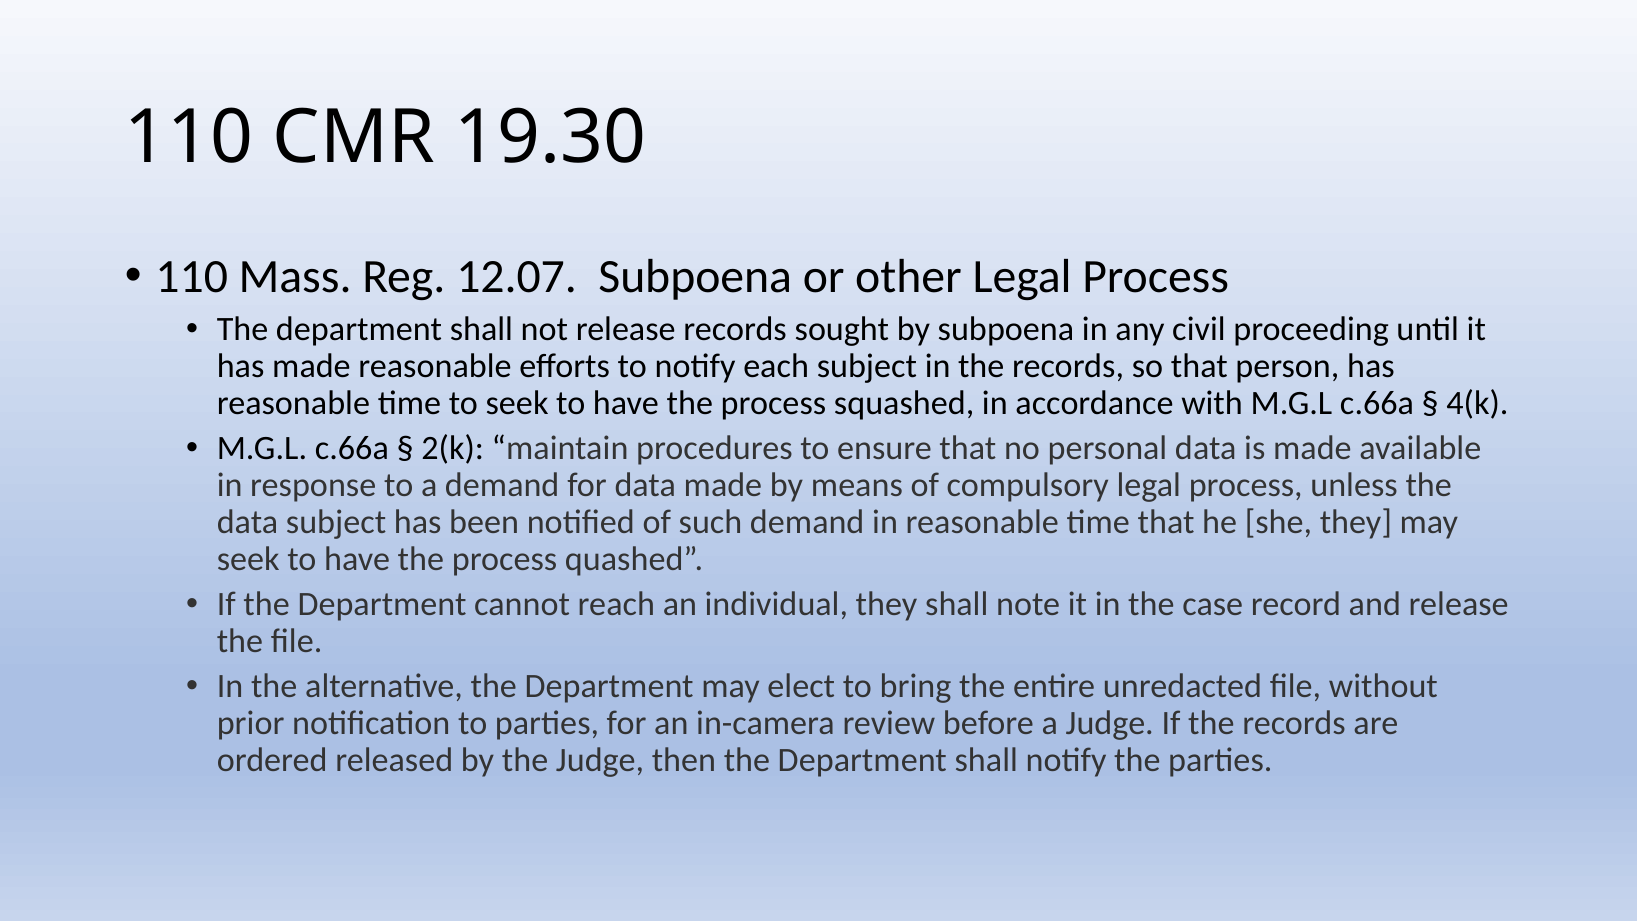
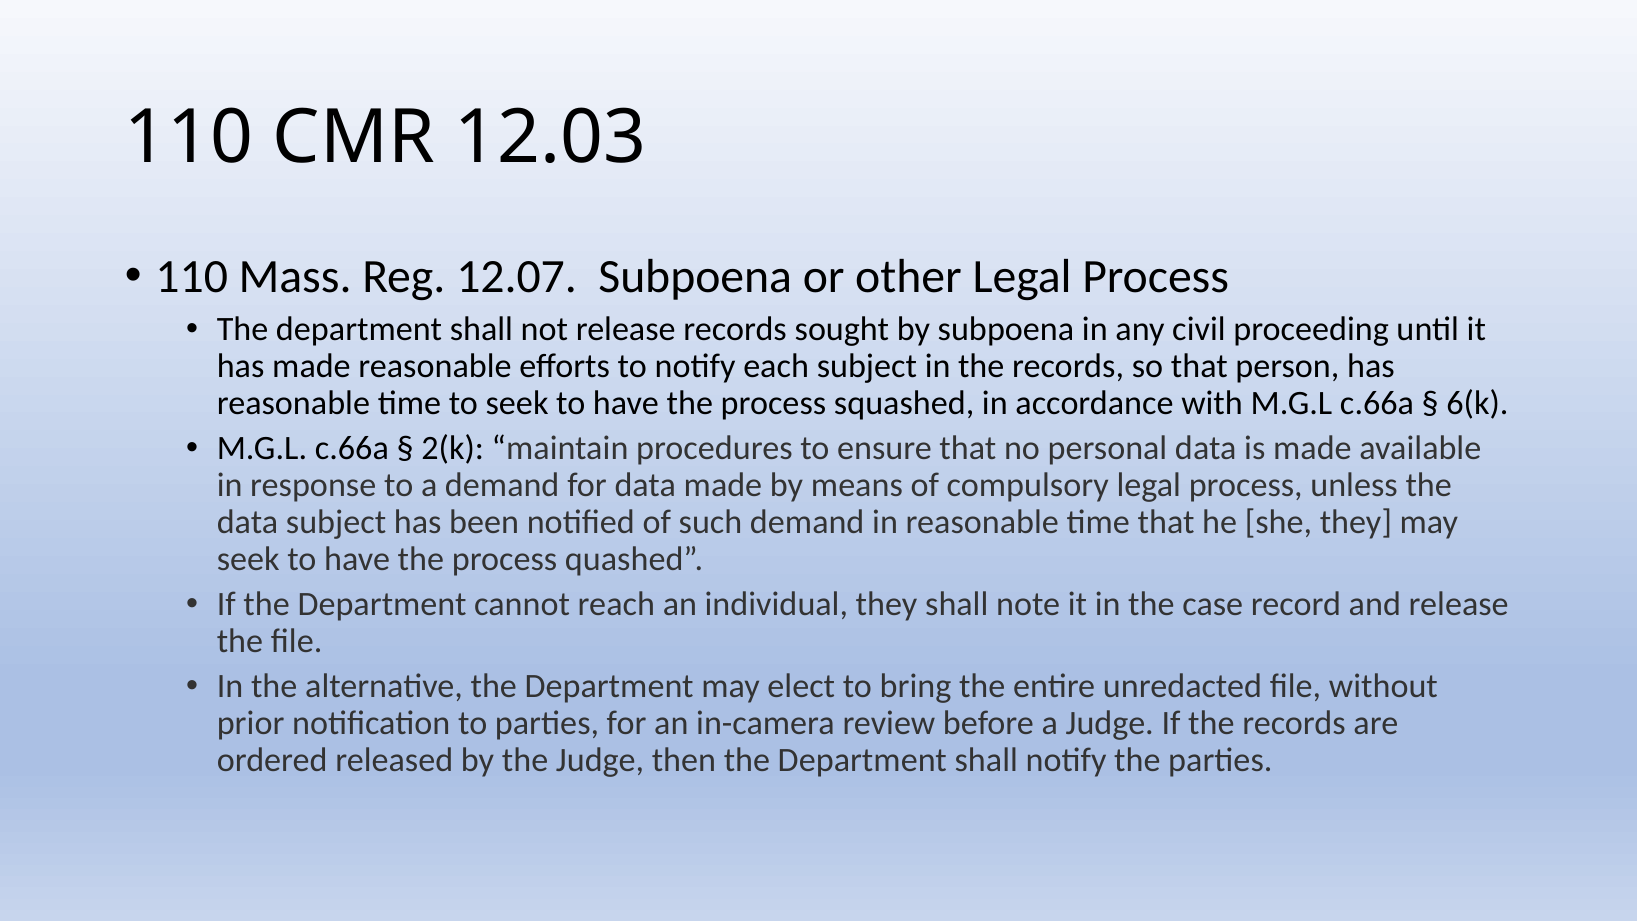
19.30: 19.30 -> 12.03
4(k: 4(k -> 6(k
